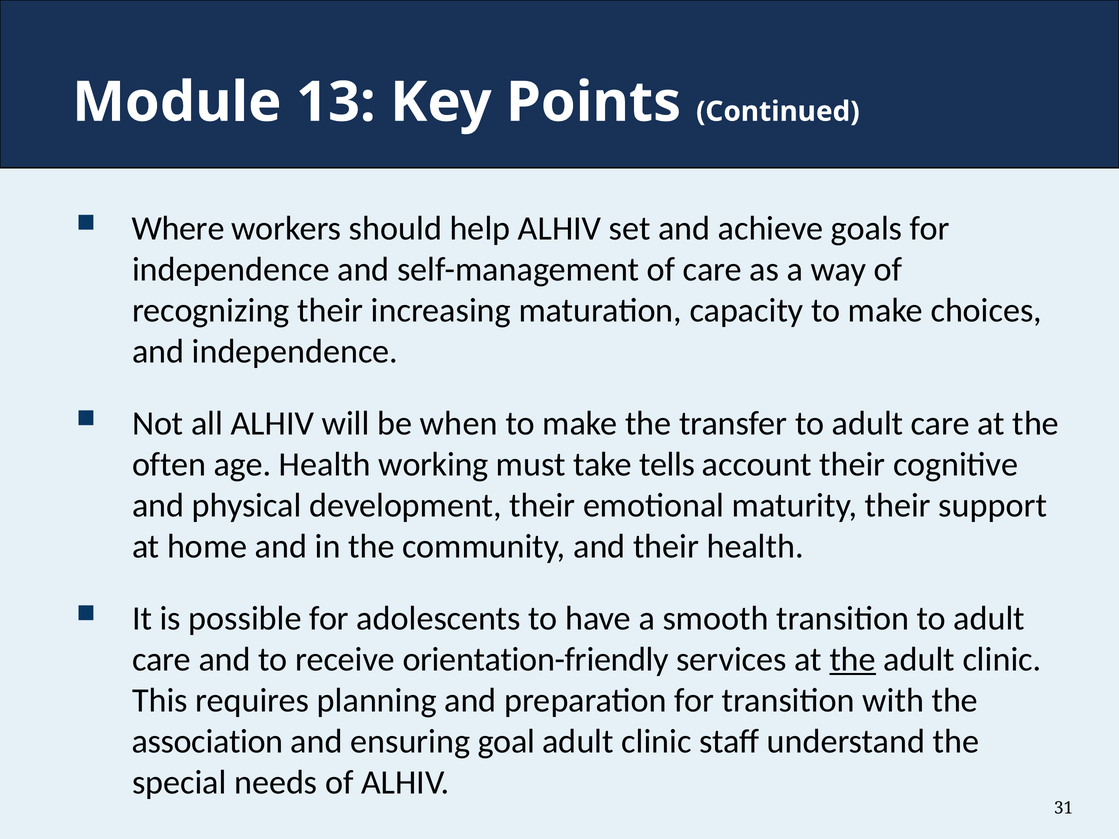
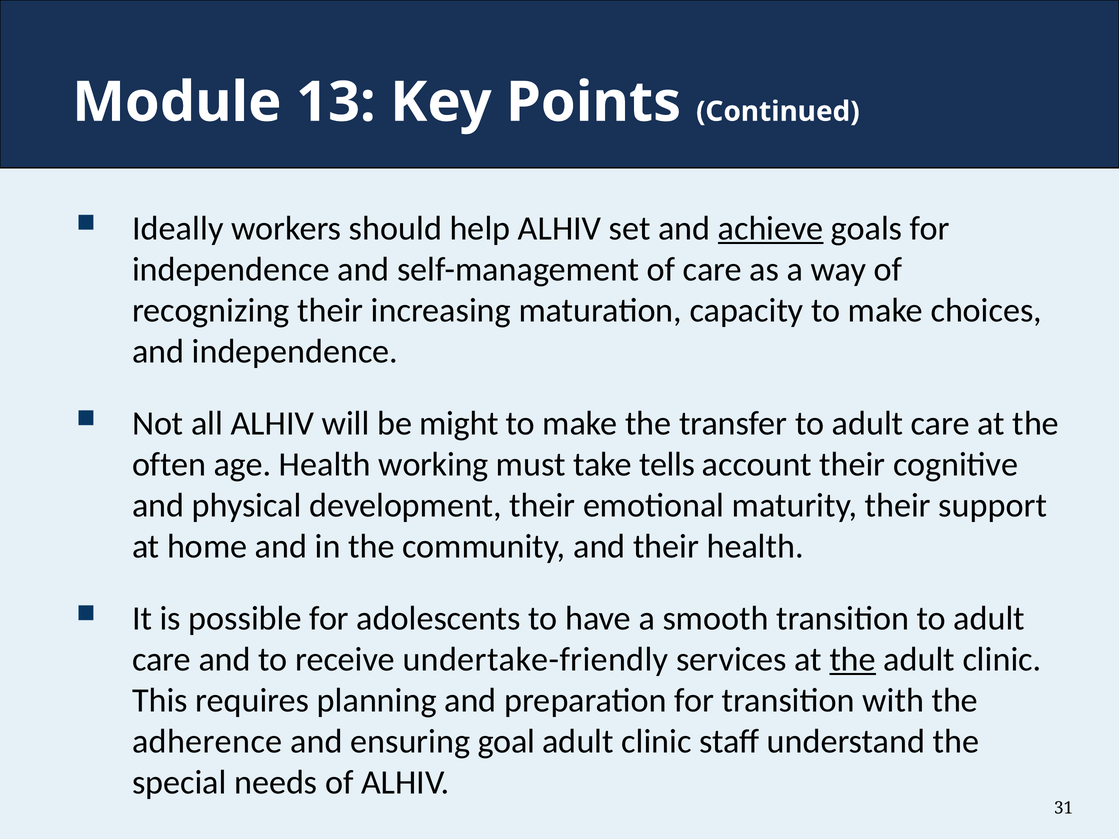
Where: Where -> Ideally
achieve underline: none -> present
when: when -> might
orientation-friendly: orientation-friendly -> undertake-friendly
association: association -> adherence
